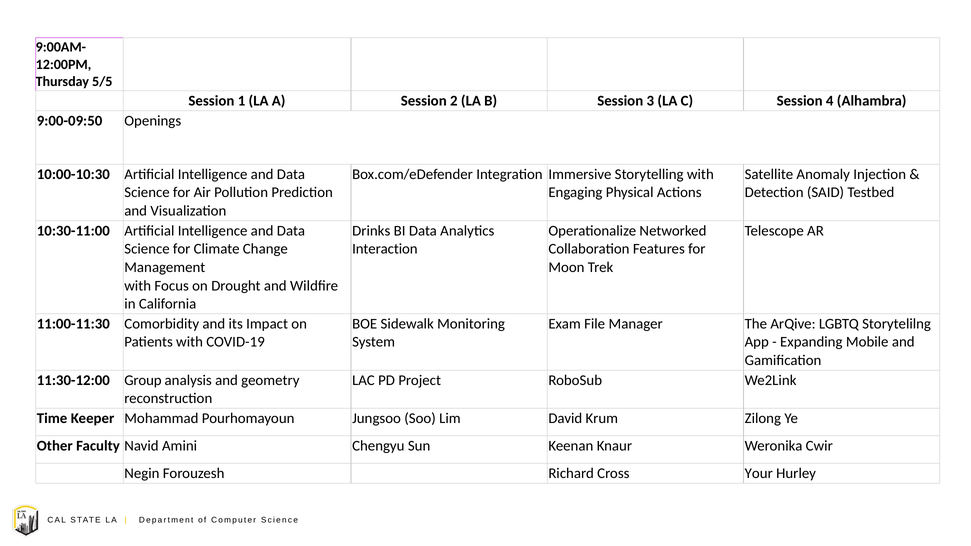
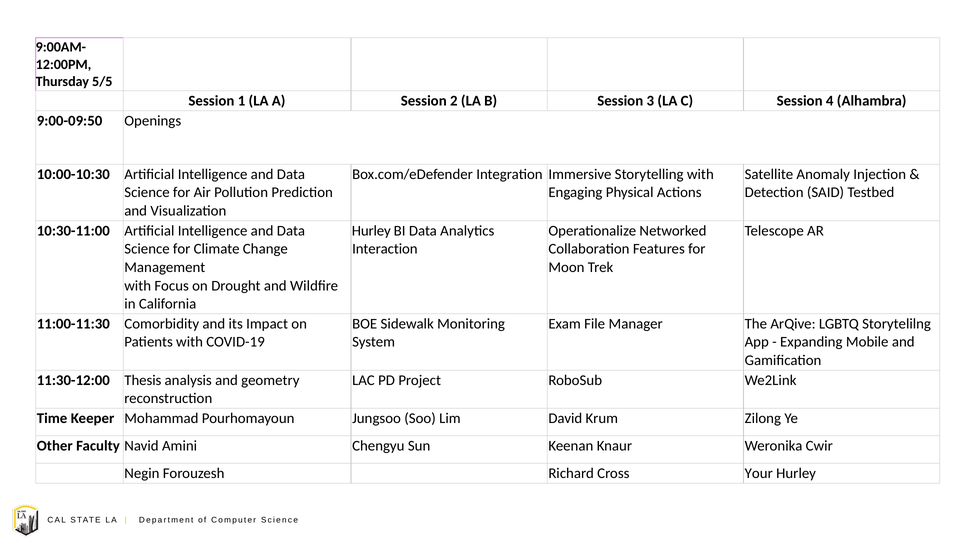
Drinks at (371, 231): Drinks -> Hurley
Group: Group -> Thesis
